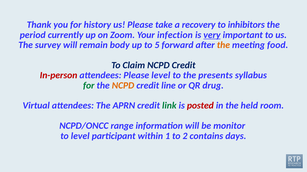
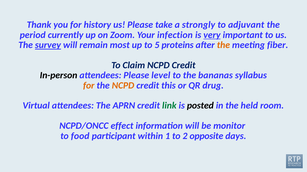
recovery: recovery -> strongly
inhibitors: inhibitors -> adjuvant
survey underline: none -> present
body: body -> most
forward: forward -> proteins
food: food -> fiber
In-person colour: red -> black
presents: presents -> bananas
for at (89, 86) colour: green -> orange
line: line -> this
posted colour: red -> black
range: range -> effect
to level: level -> food
contains: contains -> opposite
